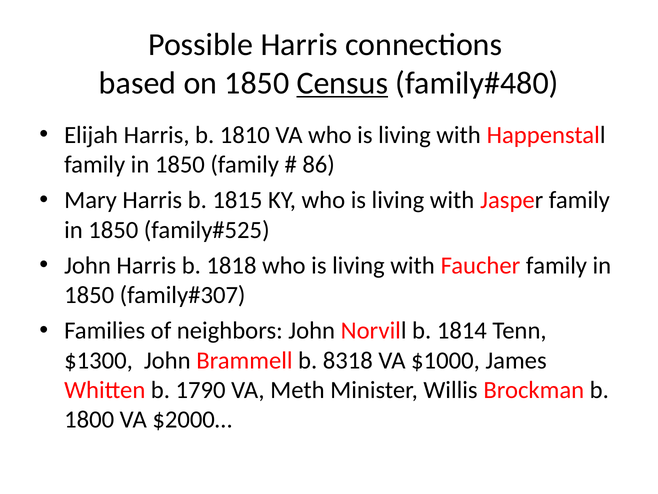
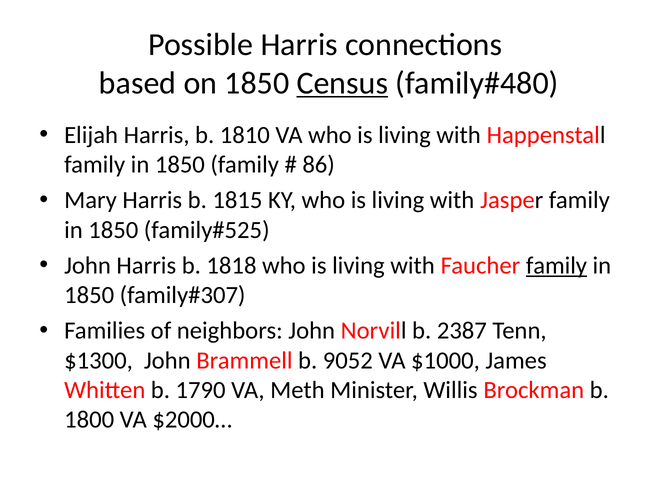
family at (556, 265) underline: none -> present
1814: 1814 -> 2387
8318: 8318 -> 9052
